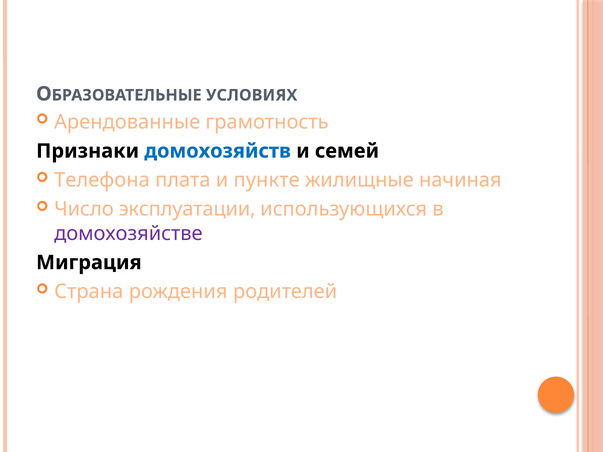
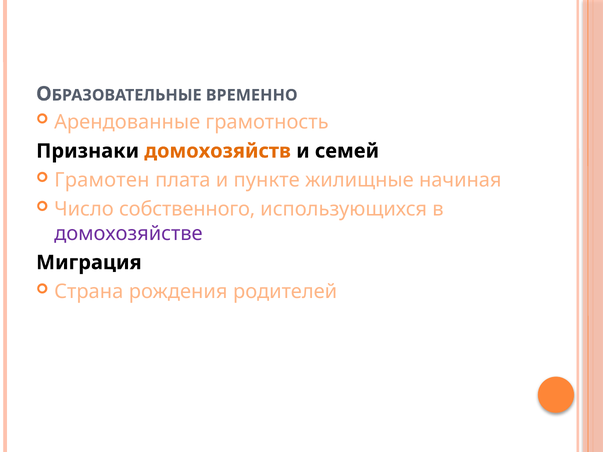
УСЛОВИЯХ: УСЛОВИЯХ -> ВРЕМЕННО
домохозяйств colour: blue -> orange
Телефона: Телефона -> Грамотен
эксплуатации: эксплуатации -> собственного
